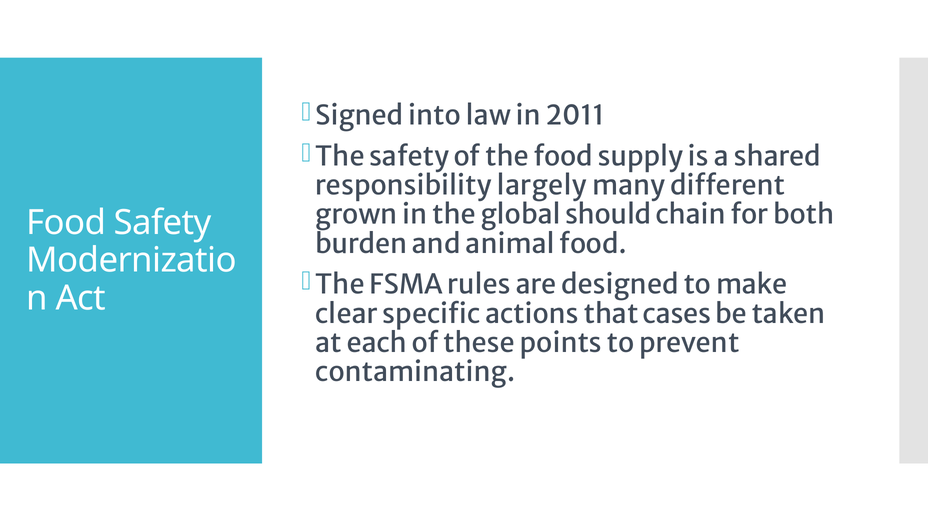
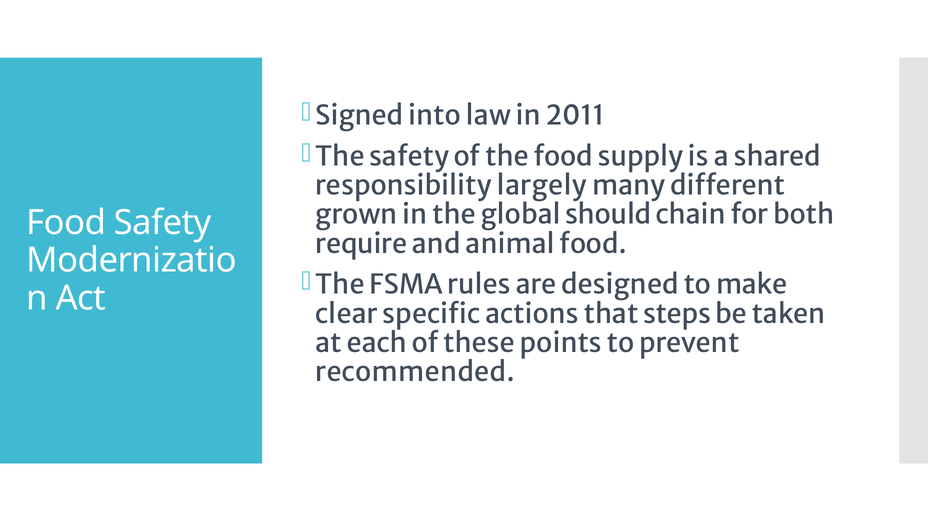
burden: burden -> require
cases: cases -> steps
contaminating: contaminating -> recommended
